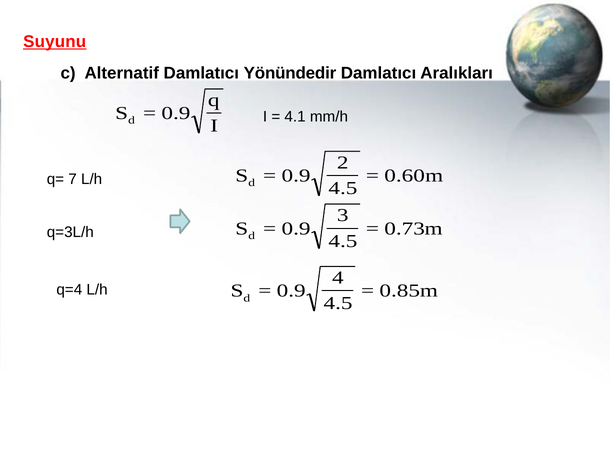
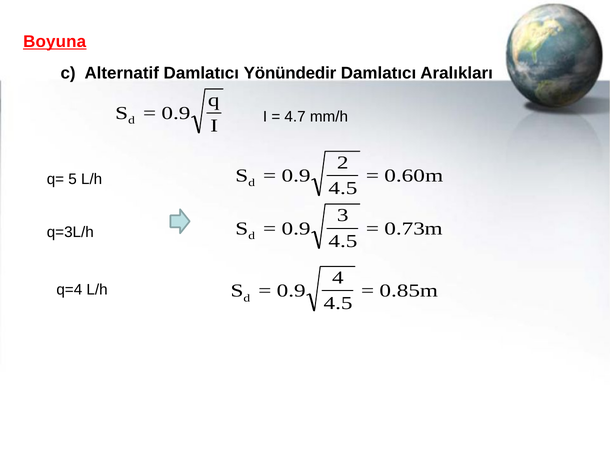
Suyunu: Suyunu -> Boyuna
4.1: 4.1 -> 4.7
q= 7: 7 -> 5
